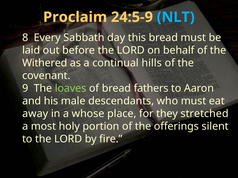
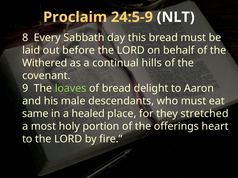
NLT colour: light blue -> white
fathers: fathers -> delight
away: away -> same
whose: whose -> healed
silent: silent -> heart
